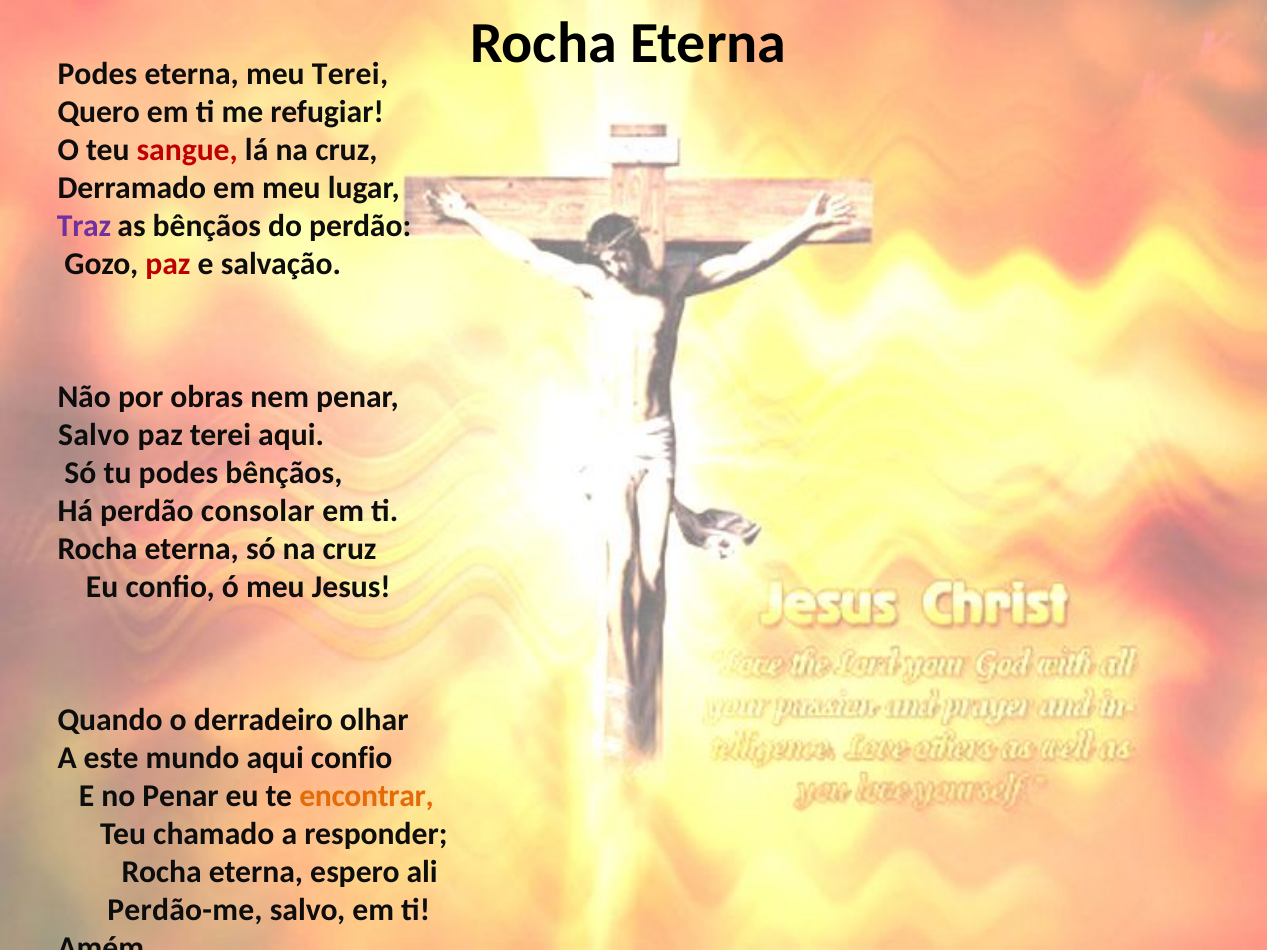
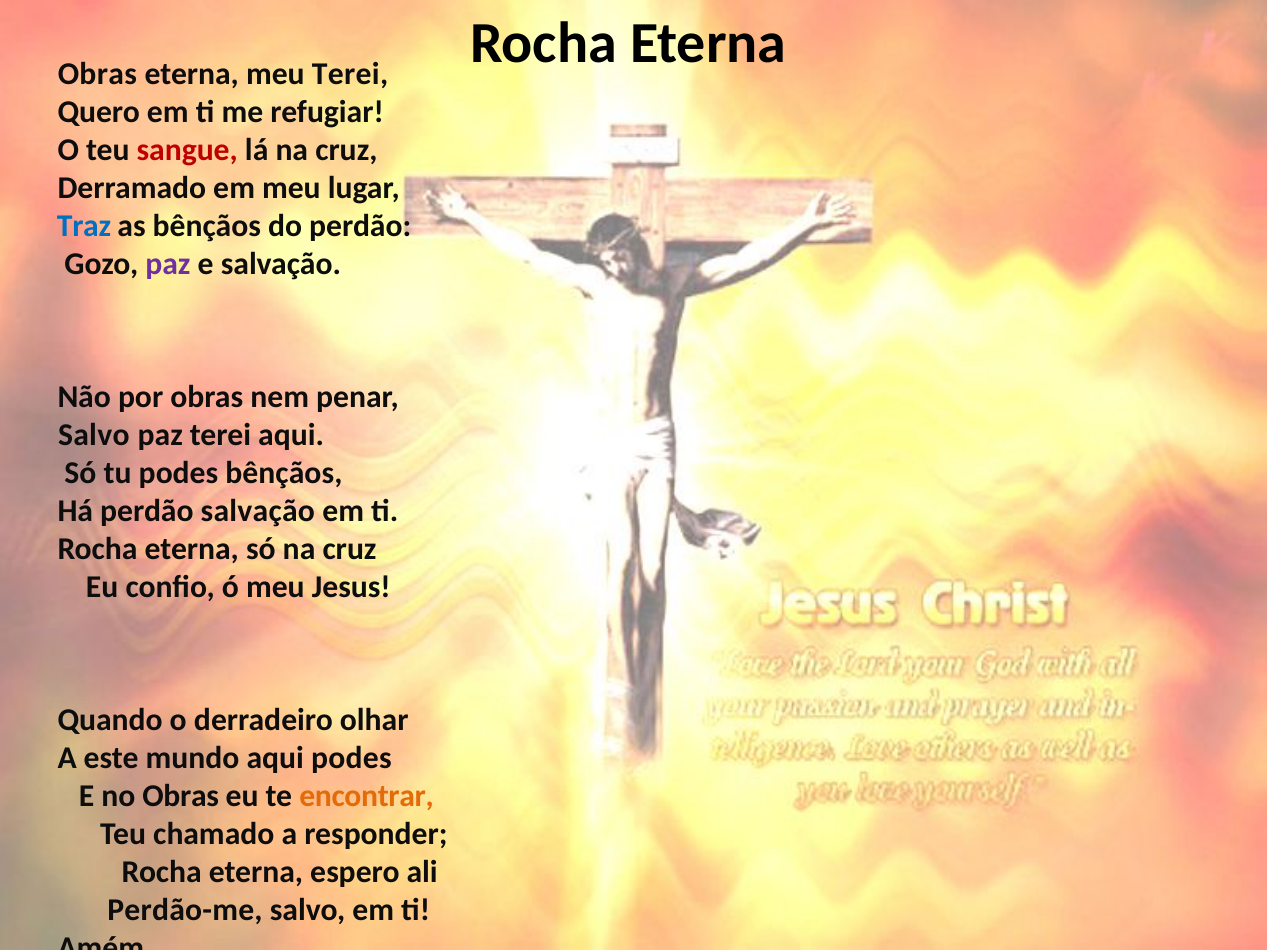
Podes at (97, 74): Podes -> Obras
Traz colour: purple -> blue
paz at (168, 264) colour: red -> purple
perdão consolar: consolar -> salvação
aqui confio: confio -> podes
no Penar: Penar -> Obras
